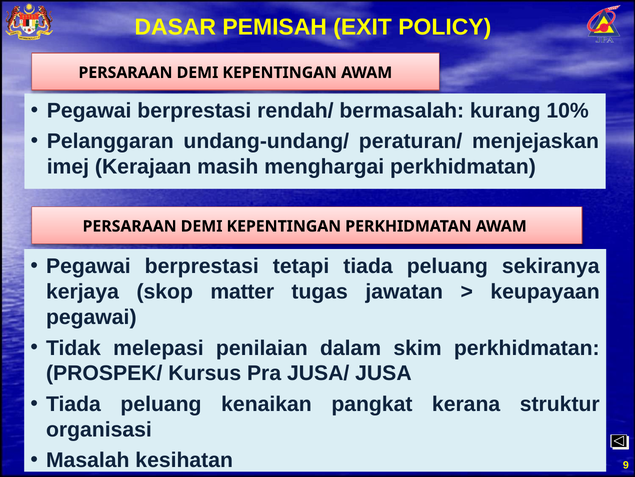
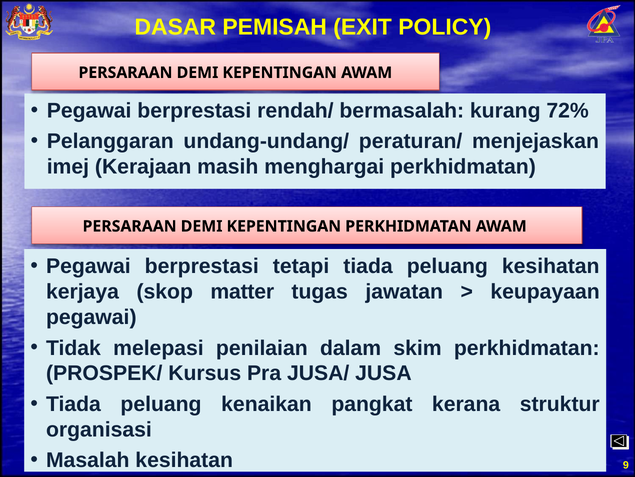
10%: 10% -> 72%
peluang sekiranya: sekiranya -> kesihatan
